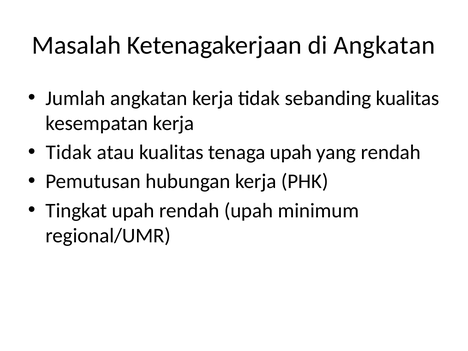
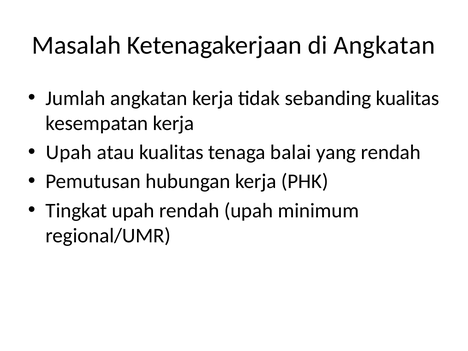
Tidak at (69, 152): Tidak -> Upah
tenaga upah: upah -> balai
